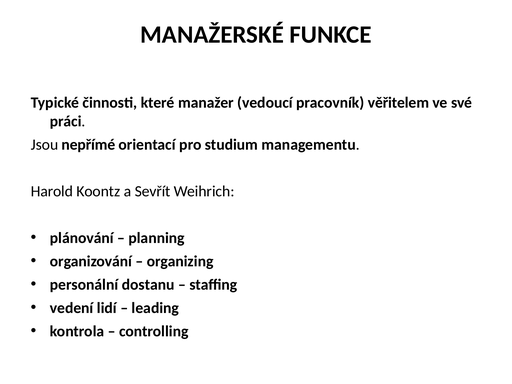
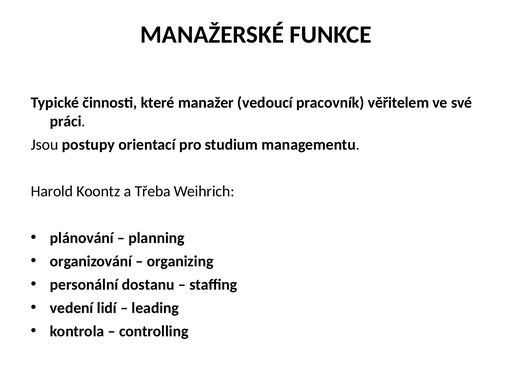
nepřímé: nepřímé -> postupy
Sevřít: Sevřít -> Třeba
